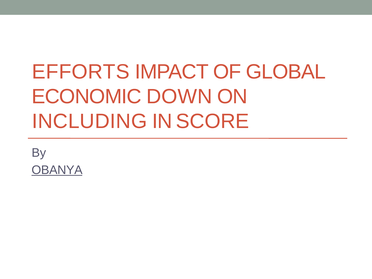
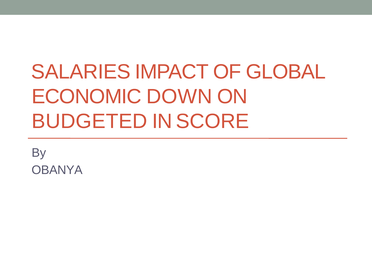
EFFORTS: EFFORTS -> SALARIES
INCLUDING: INCLUDING -> BUDGETED
OBANYA underline: present -> none
